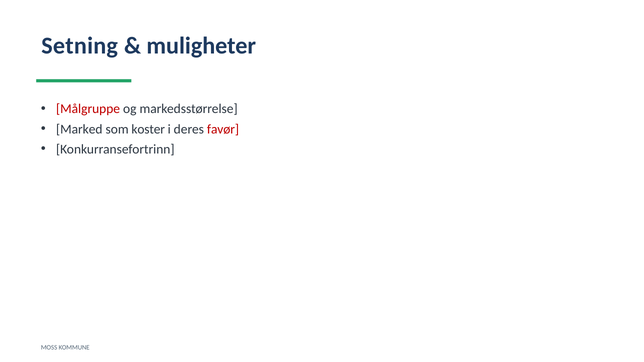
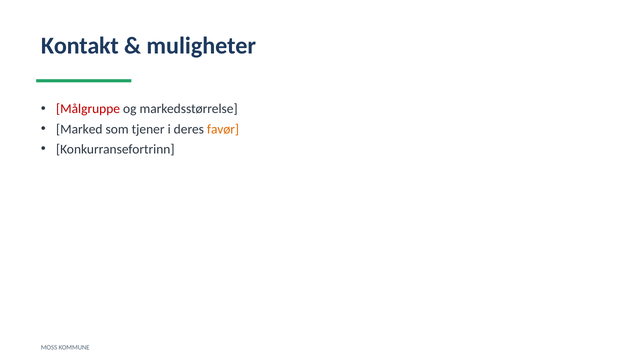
Setning: Setning -> Kontakt
koster: koster -> tjener
favør colour: red -> orange
